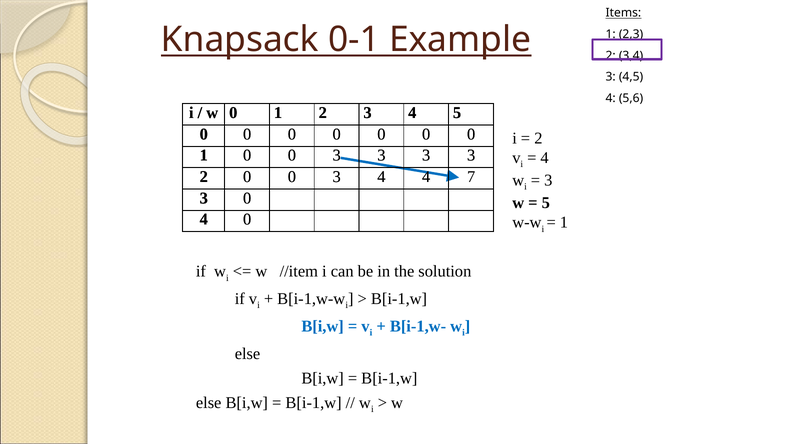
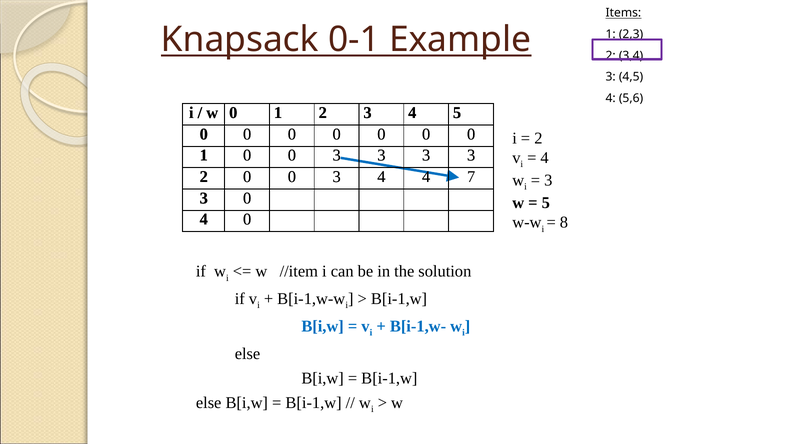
1 at (564, 223): 1 -> 8
